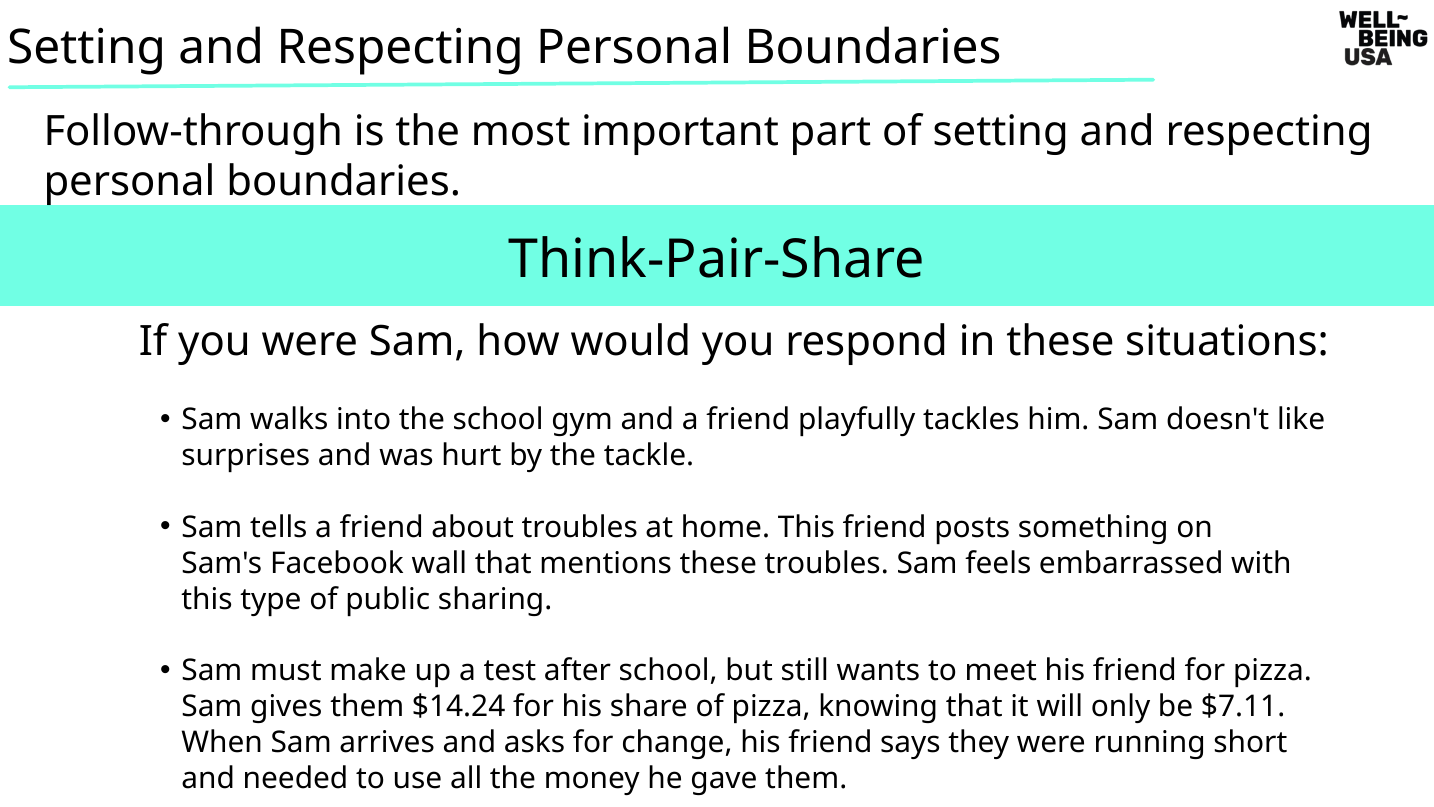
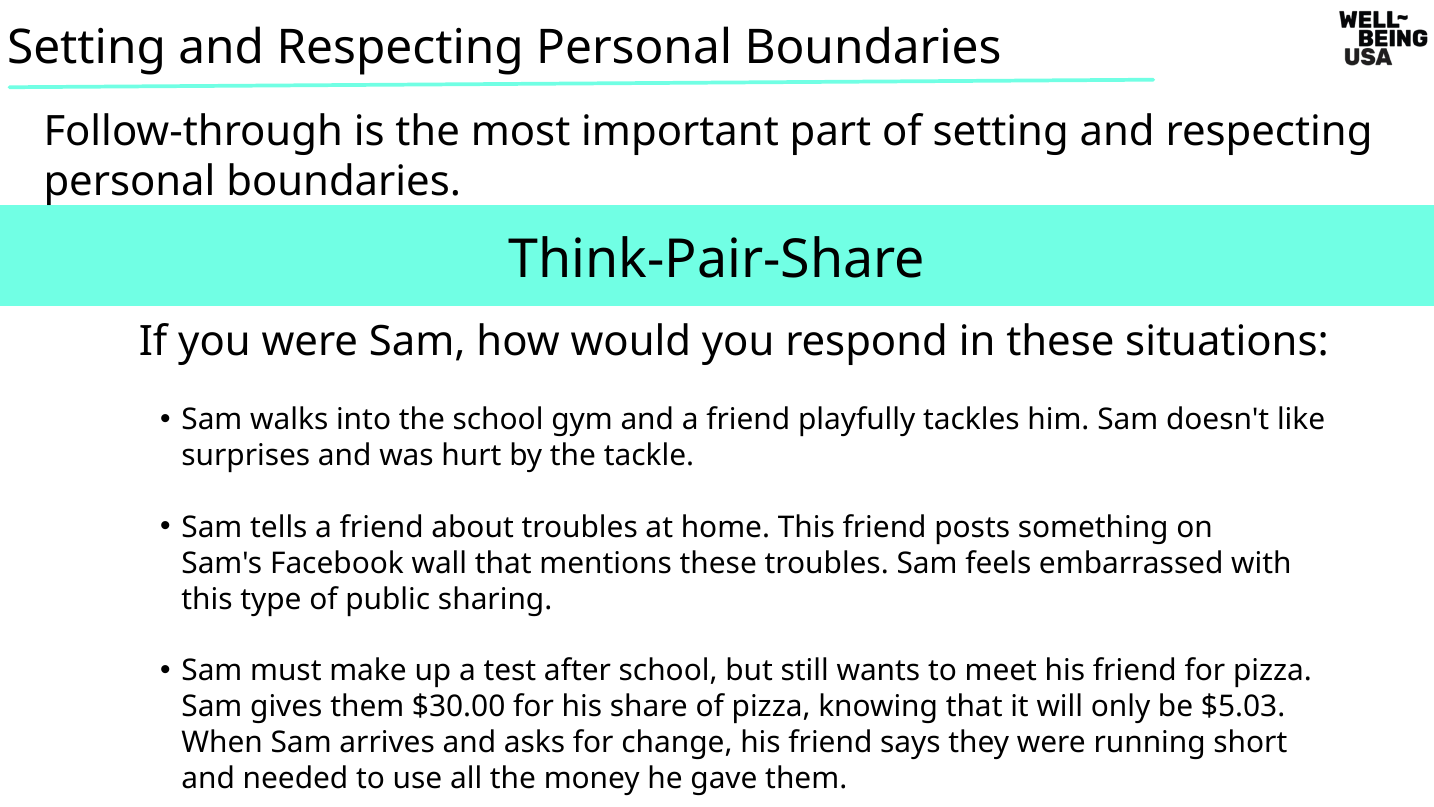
$14.24: $14.24 -> $30.00
$7.11: $7.11 -> $5.03
